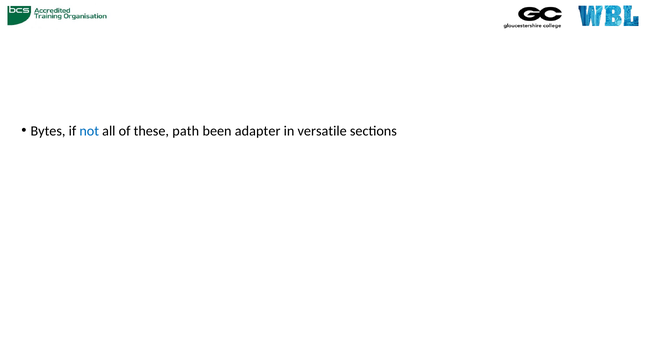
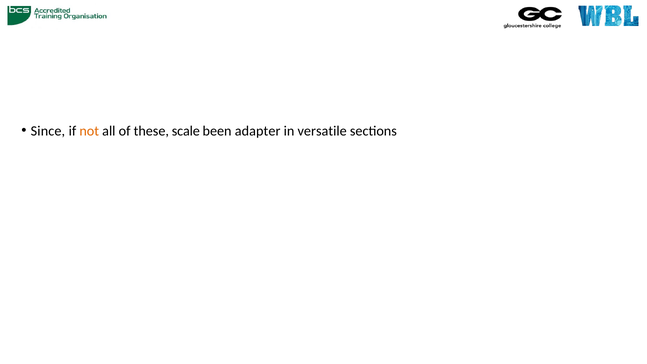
Bytes: Bytes -> Since
not colour: blue -> orange
path: path -> scale
